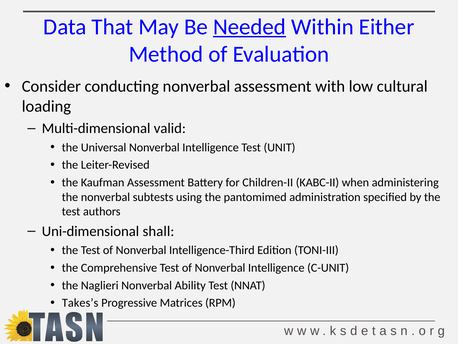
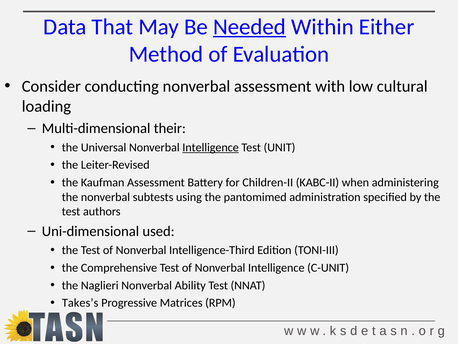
valid: valid -> their
Intelligence at (211, 147) underline: none -> present
shall: shall -> used
